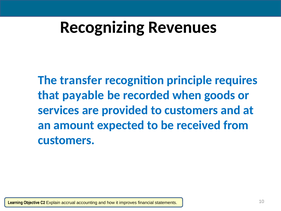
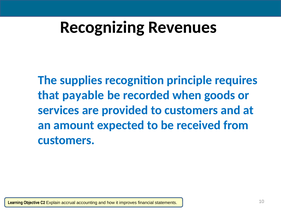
transfer: transfer -> supplies
